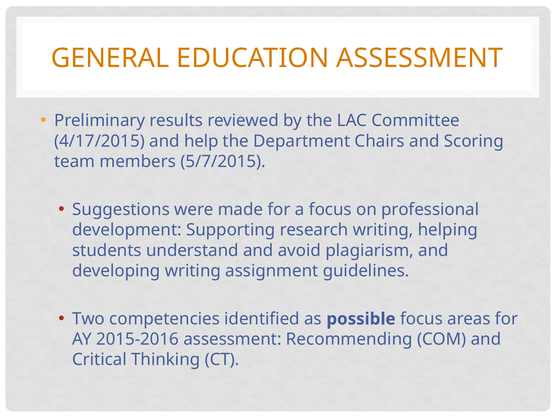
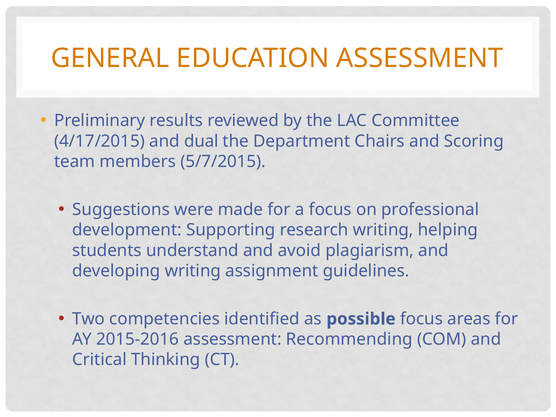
help: help -> dual
